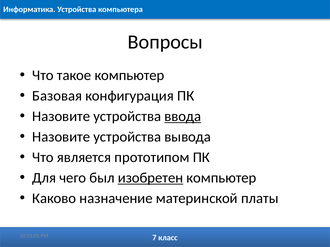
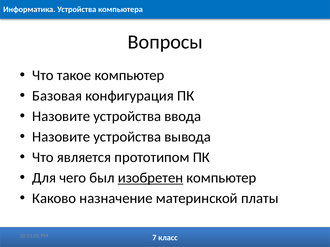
ввода underline: present -> none
